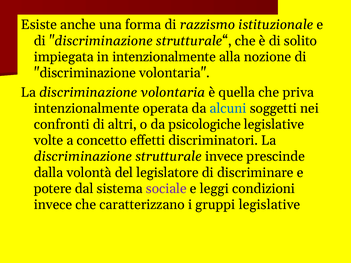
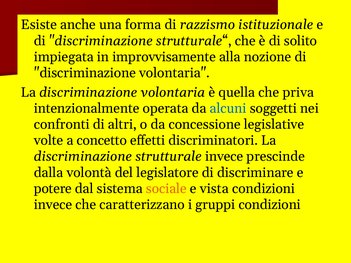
in intenzionalmente: intenzionalmente -> improvvisamente
psicologiche: psicologiche -> concessione
sociale colour: purple -> orange
leggi: leggi -> vista
gruppi legislative: legislative -> condizioni
